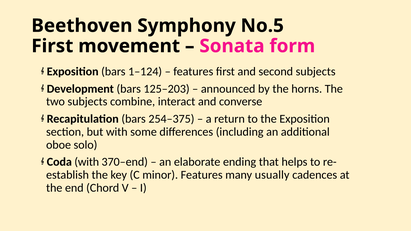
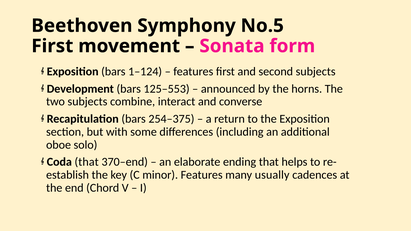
125–203: 125–203 -> 125–553
Coda with: with -> that
